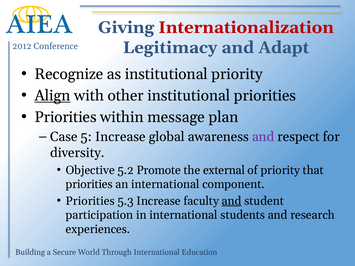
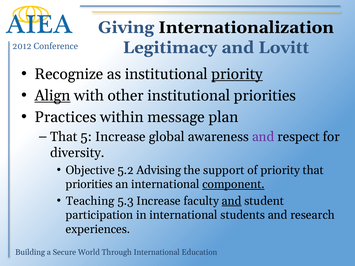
Internationalization colour: red -> black
Adapt: Adapt -> Lovitt
priority at (237, 74) underline: none -> present
Priorities at (66, 117): Priorities -> Practices
Case at (64, 137): Case -> That
Promote: Promote -> Advising
external: external -> support
component underline: none -> present
Priorities at (90, 201): Priorities -> Teaching
